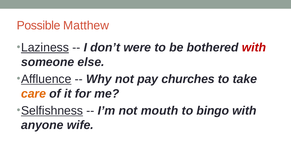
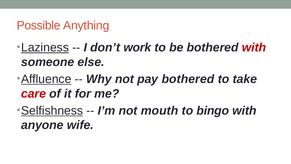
Matthew: Matthew -> Anything
were: were -> work
pay churches: churches -> bothered
care colour: orange -> red
